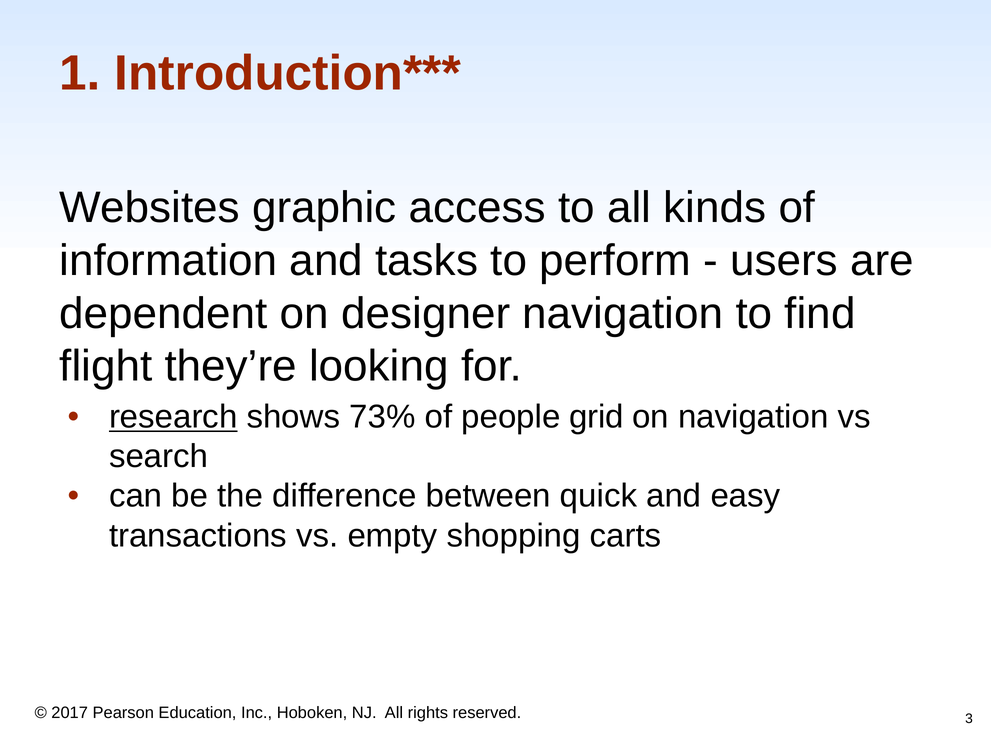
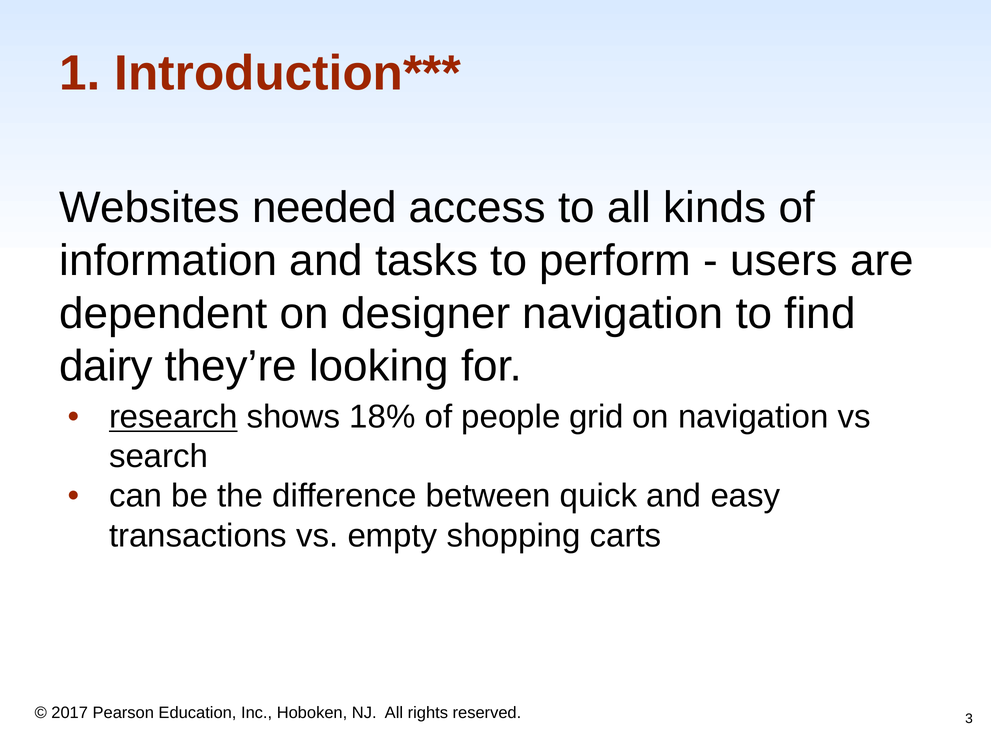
graphic: graphic -> needed
flight: flight -> dairy
73%: 73% -> 18%
